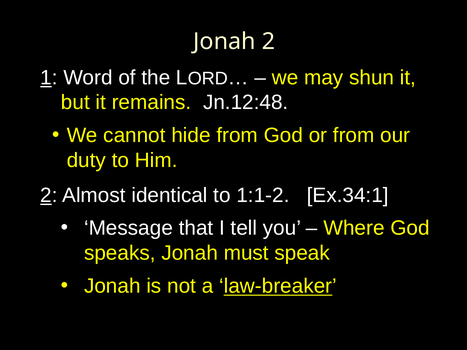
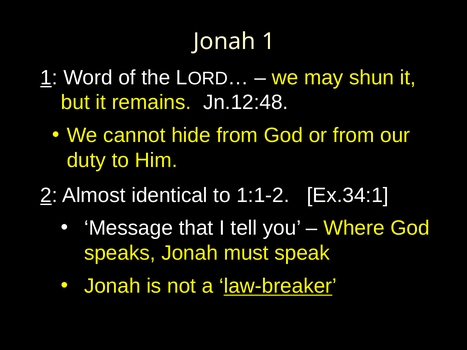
Jonah 2: 2 -> 1
